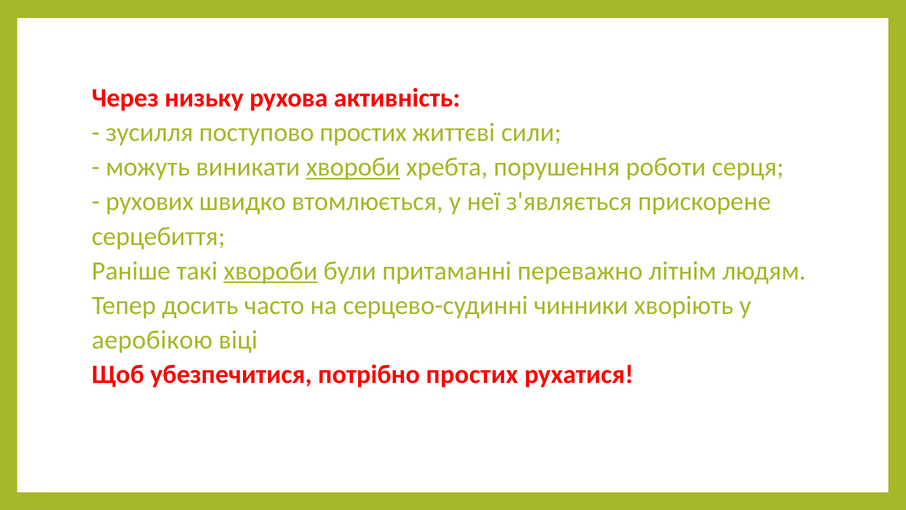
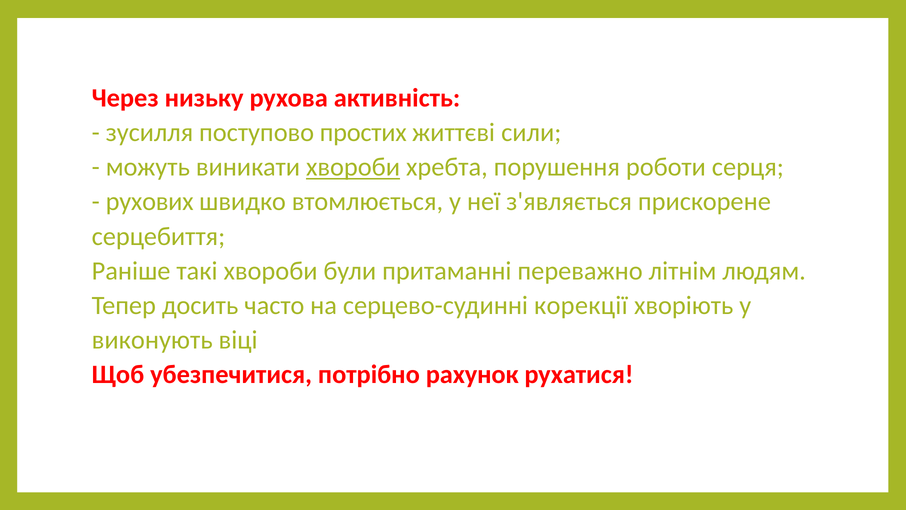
хвороби at (271, 271) underline: present -> none
чинники: чинники -> корекції
аеробікою: аеробікою -> виконують
потрібно простих: простих -> рахунок
